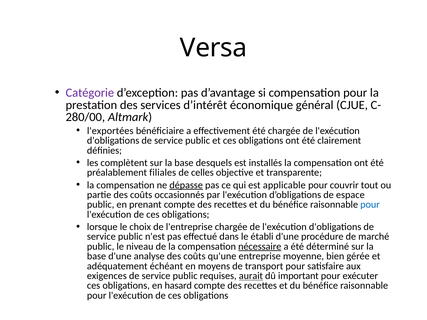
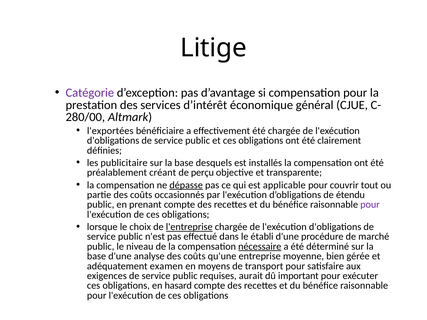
Versa: Versa -> Litige
complètent: complètent -> publicitaire
filiales: filiales -> créant
celles: celles -> perçu
espace: espace -> étendu
pour at (370, 205) colour: blue -> purple
l'entreprise underline: none -> present
échéant: échéant -> examen
aurait underline: present -> none
